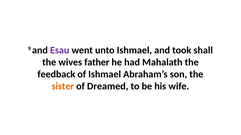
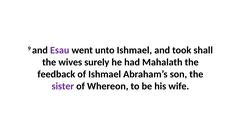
father: father -> surely
sister colour: orange -> purple
Dreamed: Dreamed -> Whereon
